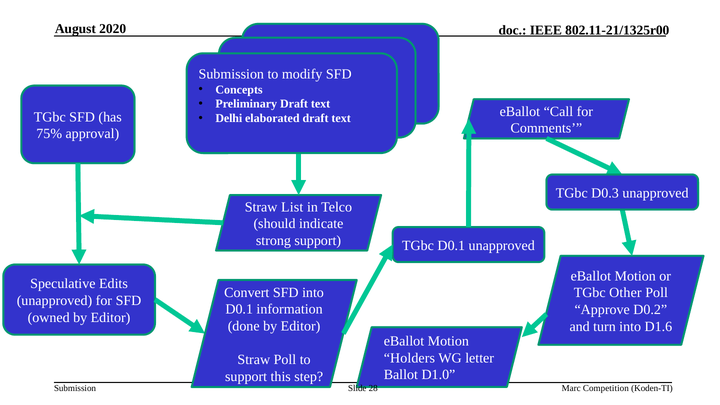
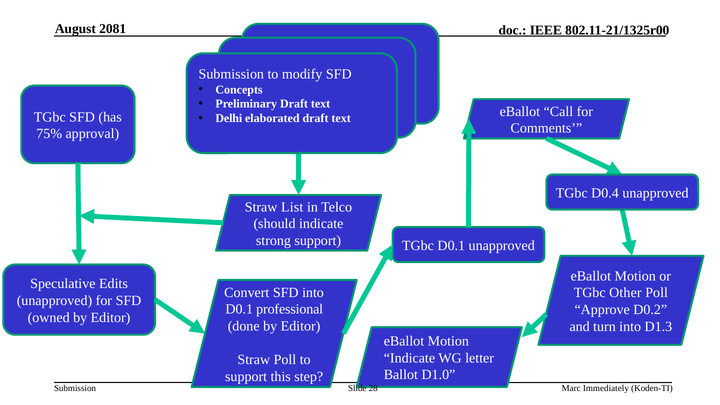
2020: 2020 -> 2081
D0.3: D0.3 -> D0.4
information: information -> professional
D1.6: D1.6 -> D1.3
Holders at (409, 358): Holders -> Indicate
Competition: Competition -> Immediately
